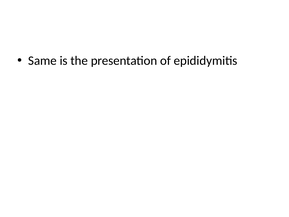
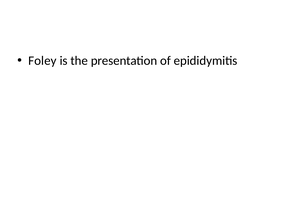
Same: Same -> Foley
